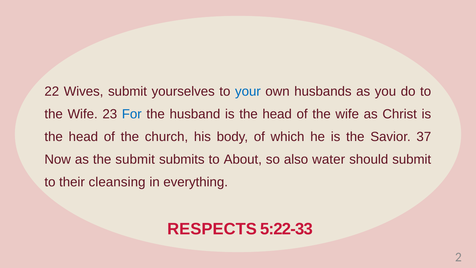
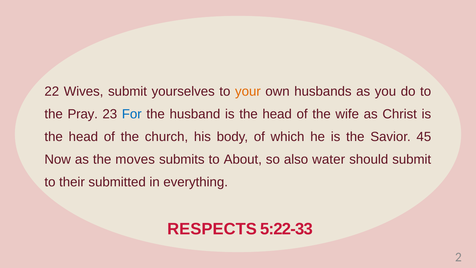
your colour: blue -> orange
Wife at (83, 114): Wife -> Pray
37: 37 -> 45
the submit: submit -> moves
cleansing: cleansing -> submitted
